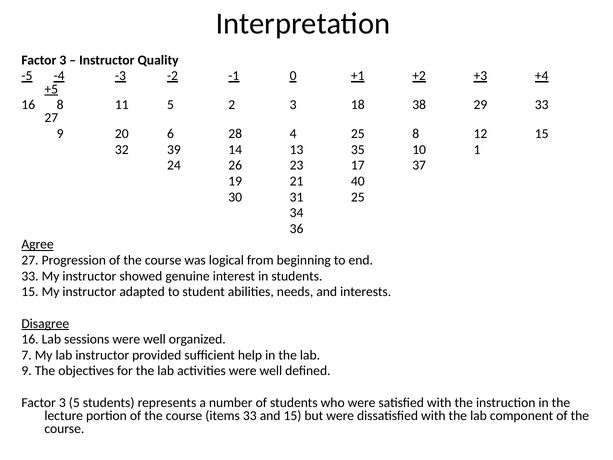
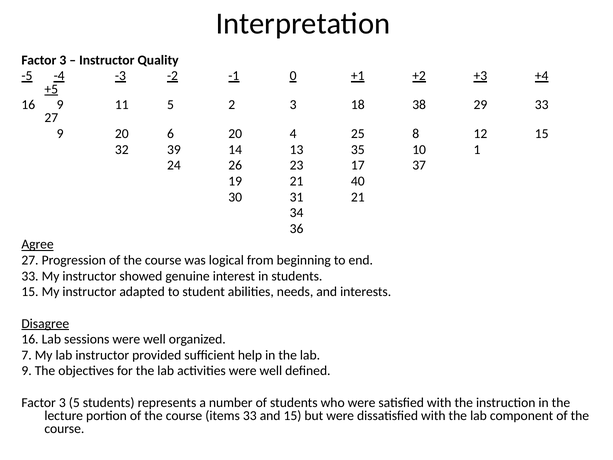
16 8: 8 -> 9
6 28: 28 -> 20
31 25: 25 -> 21
